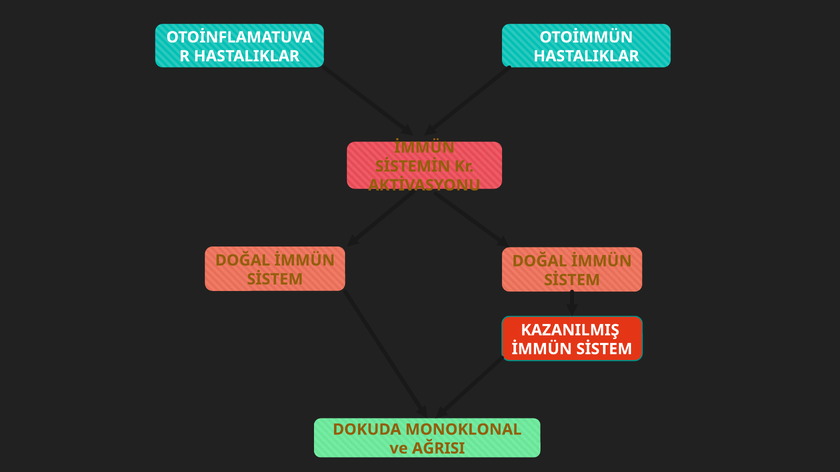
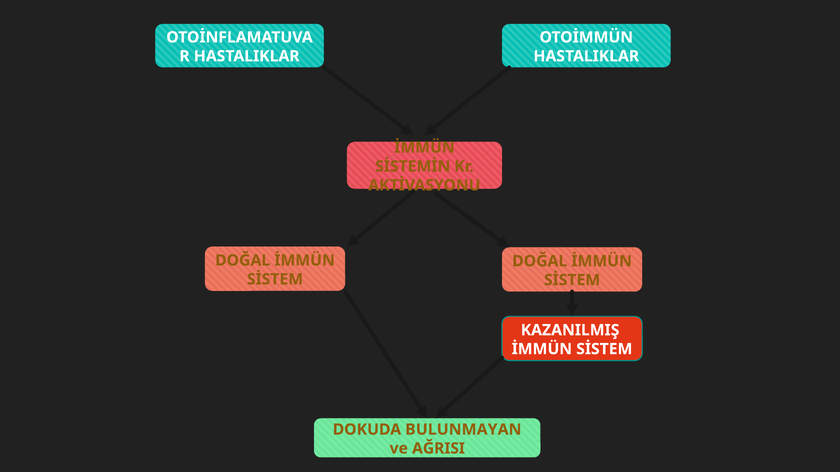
MONOKLONAL: MONOKLONAL -> BULUNMAYAN
